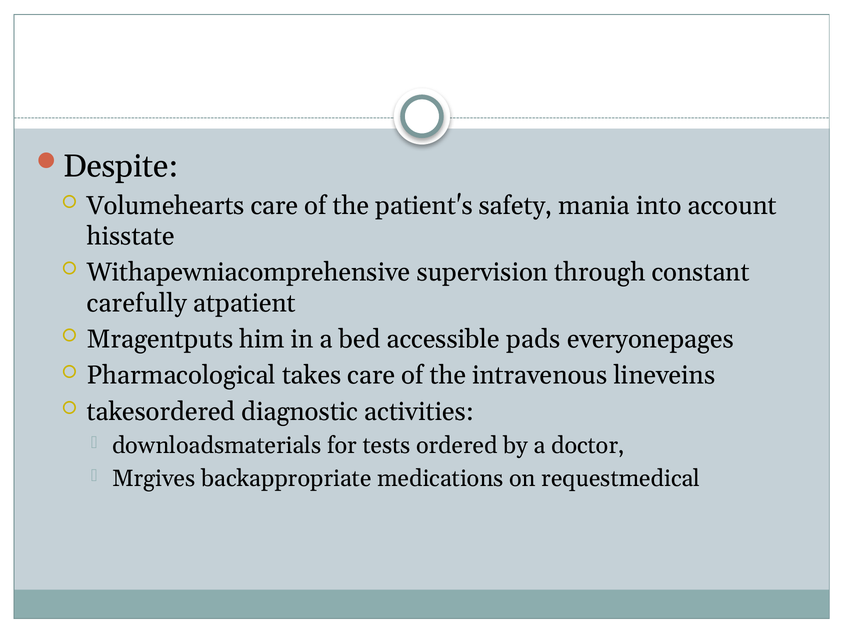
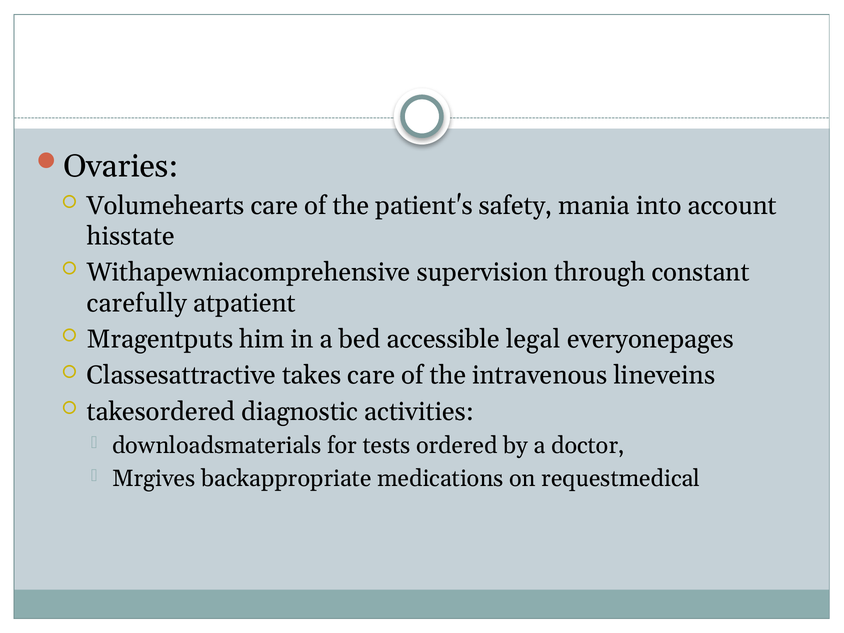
Despite: Despite -> Ovaries
pads: pads -> legal
Pharmacological: Pharmacological -> Classesattractive
